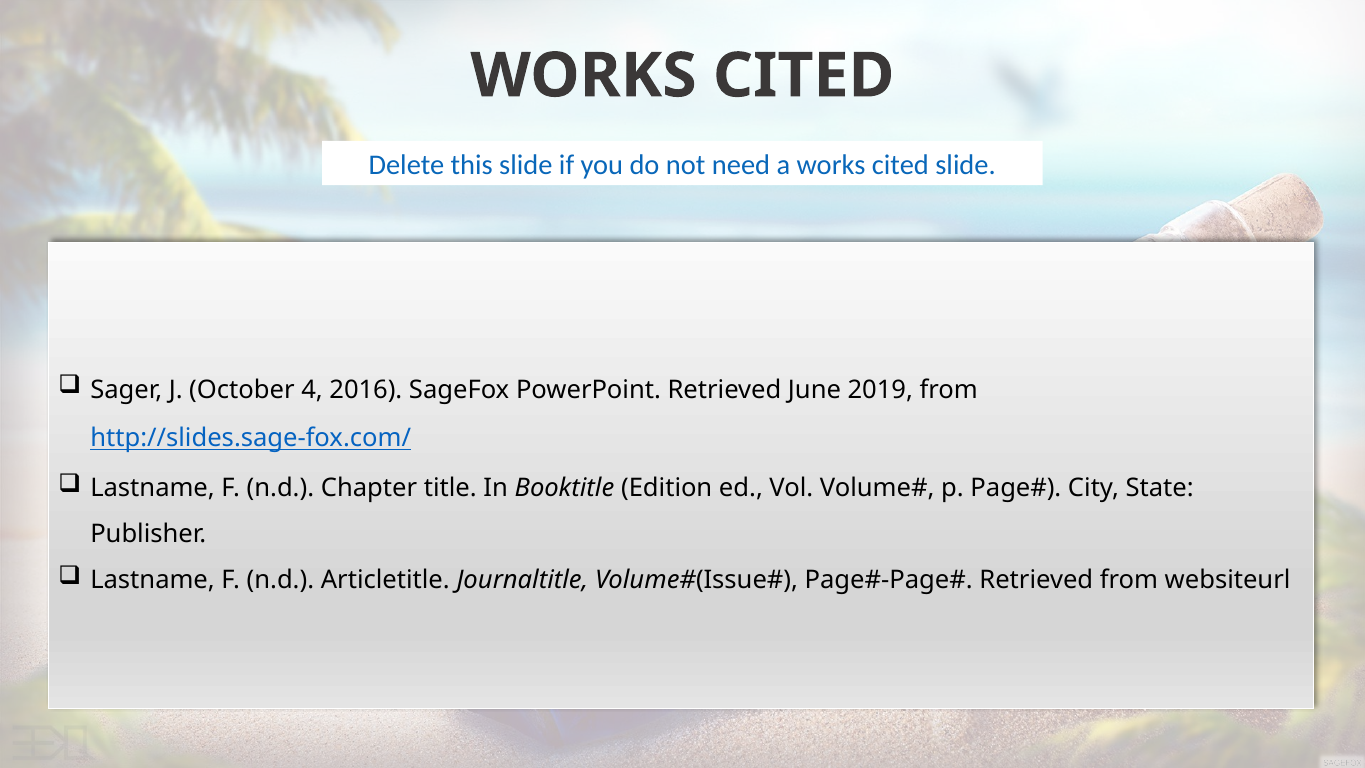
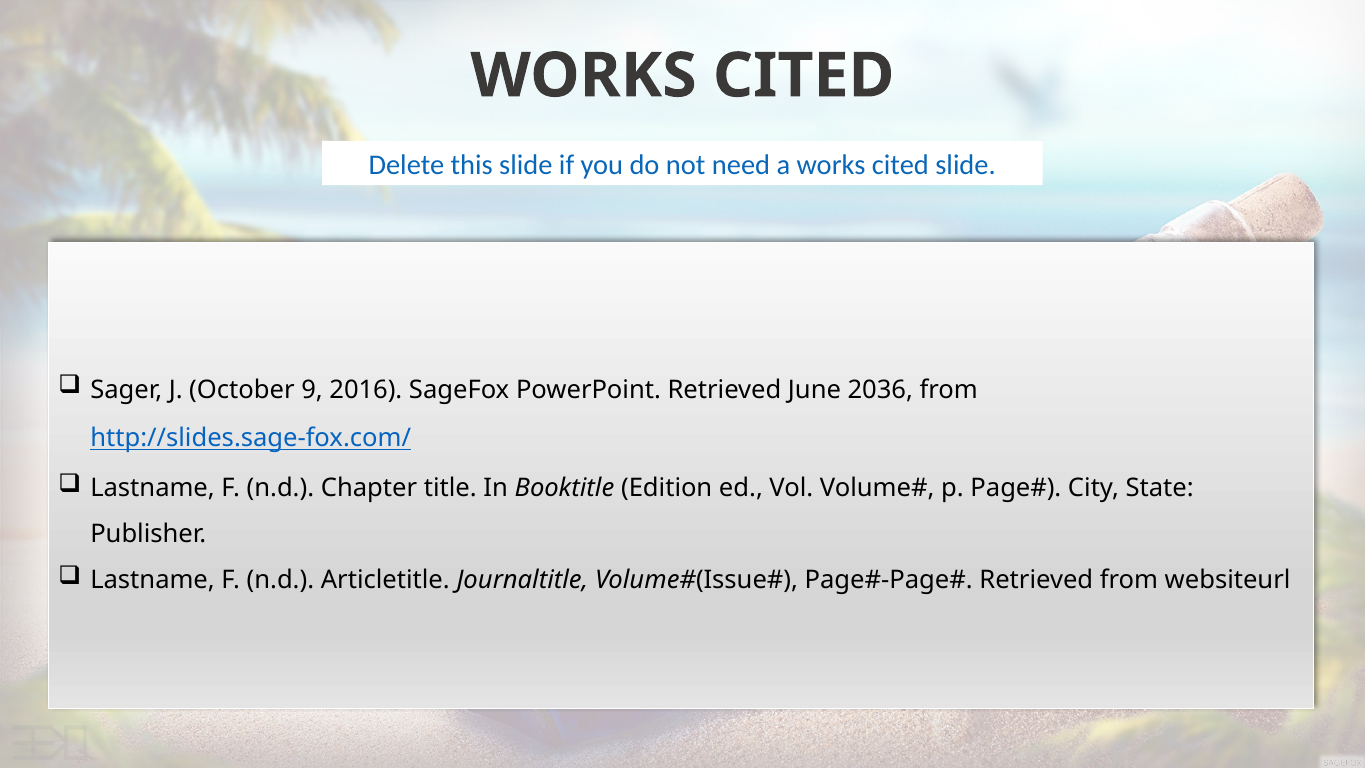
4: 4 -> 9
2019: 2019 -> 2036
